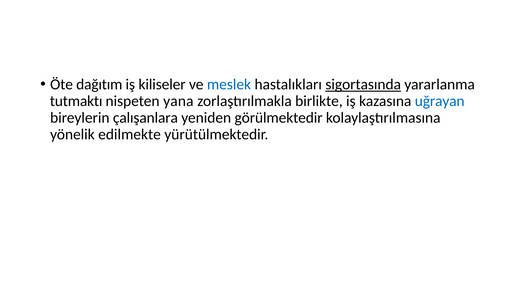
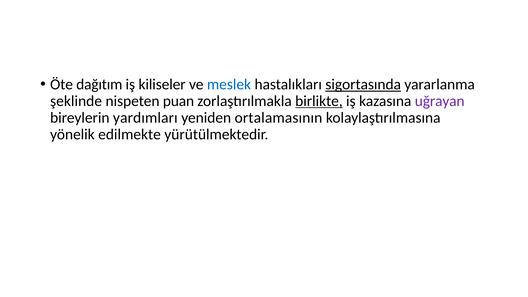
tutmaktı: tutmaktı -> şeklinde
yana: yana -> puan
birlikte underline: none -> present
uğrayan colour: blue -> purple
çalışanlara: çalışanlara -> yardımları
görülmektedir: görülmektedir -> ortalamasının
